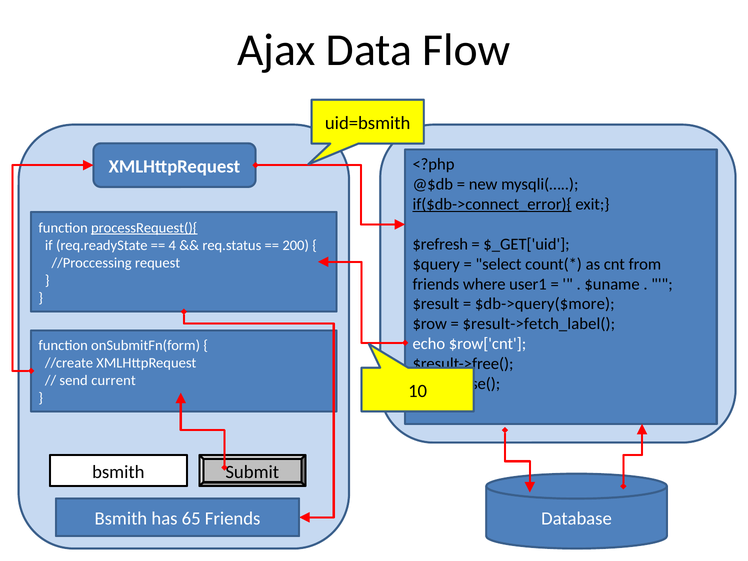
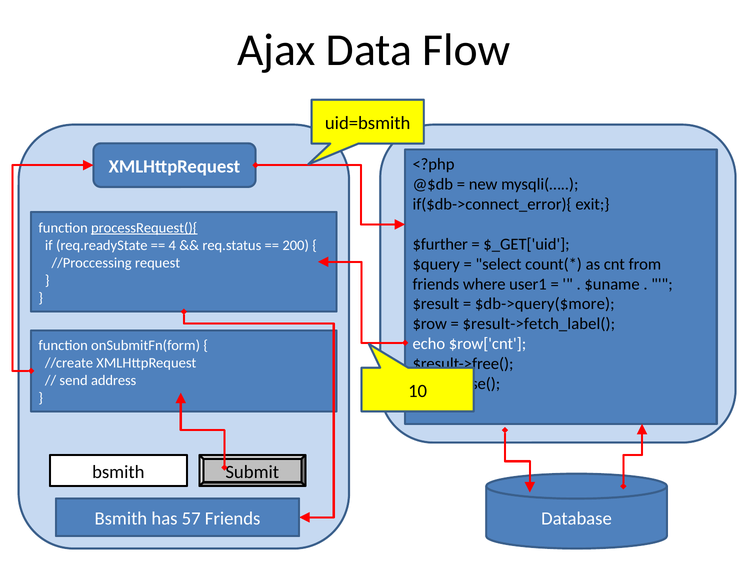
if($db->connect_error){ underline: present -> none
$refresh: $refresh -> $further
current: current -> address
65: 65 -> 57
